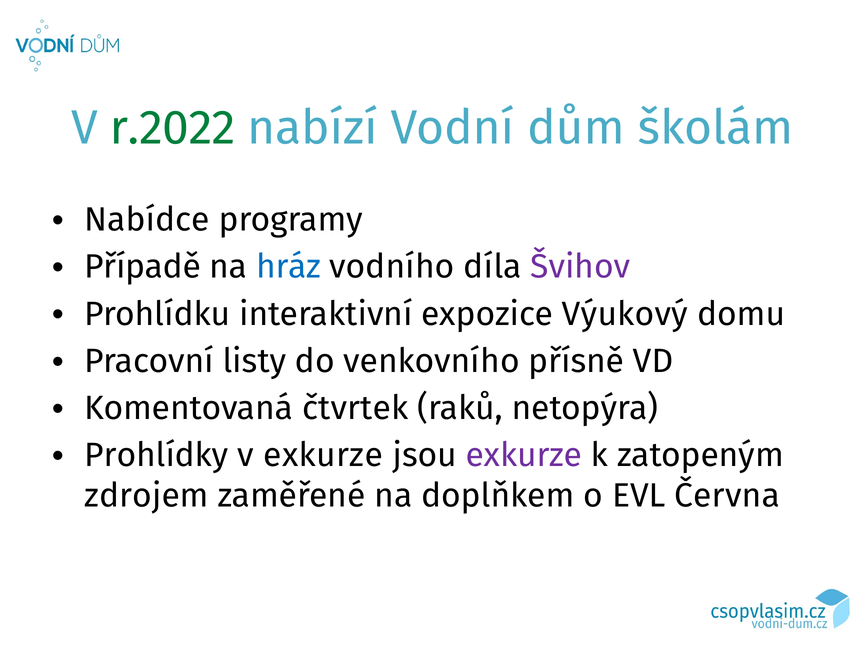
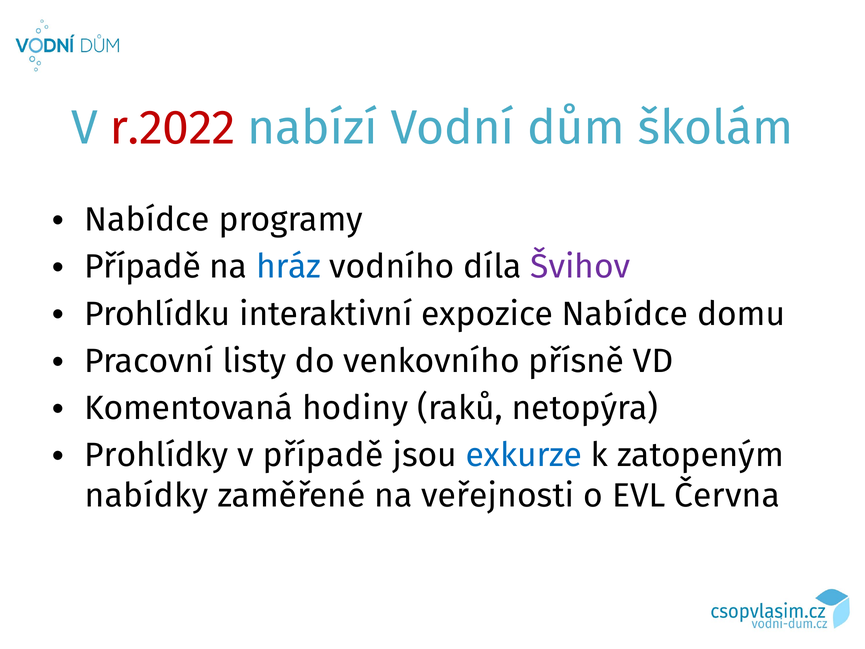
r.2022 colour: green -> red
expozice Výukový: Výukový -> Nabídce
čtvrtek: čtvrtek -> hodiny
v exkurze: exkurze -> případě
exkurze at (524, 455) colour: purple -> blue
zdrojem: zdrojem -> nabídky
doplňkem: doplňkem -> veřejnosti
